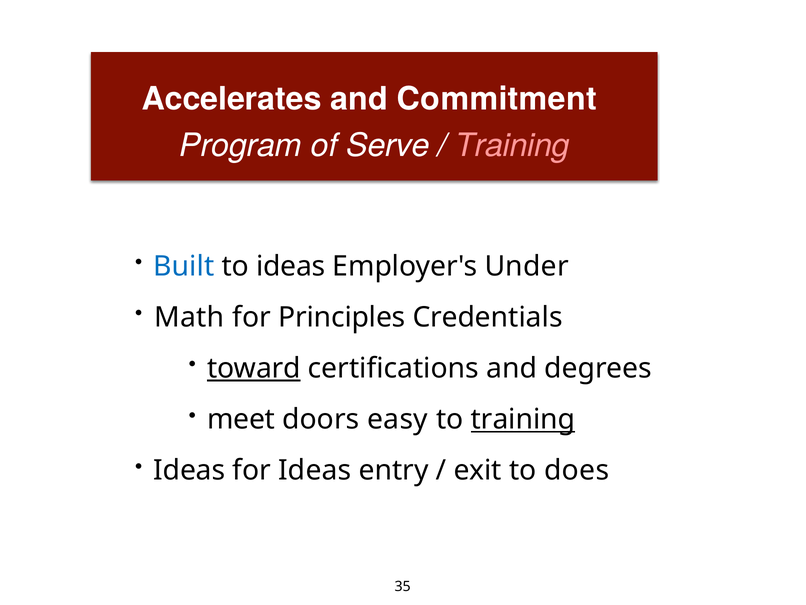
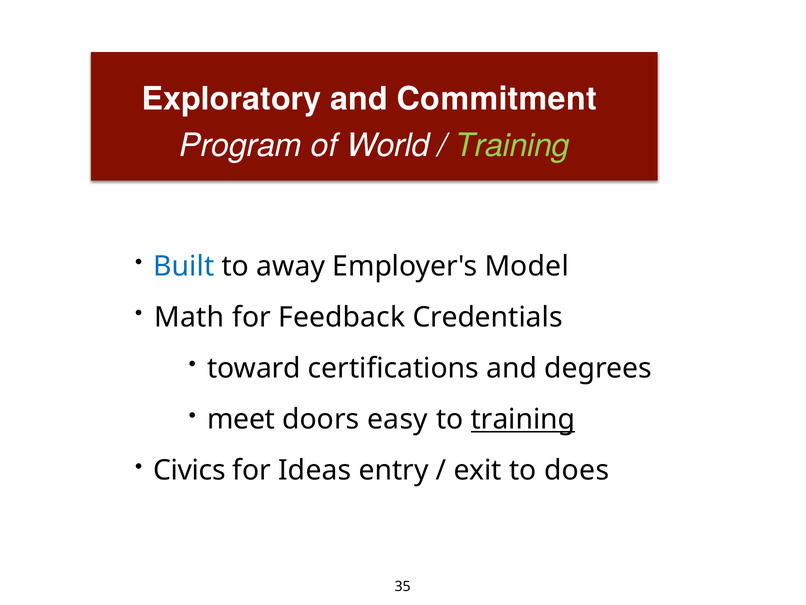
Accelerates: Accelerates -> Exploratory
Serve: Serve -> World
Training at (512, 146) colour: pink -> light green
to ideas: ideas -> away
Under: Under -> Model
Principles: Principles -> Feedback
toward underline: present -> none
Ideas at (189, 470): Ideas -> Civics
